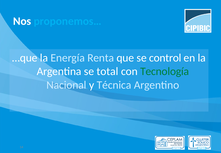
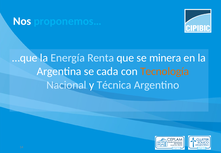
control: control -> minera
total: total -> cada
Tecnología colour: green -> orange
